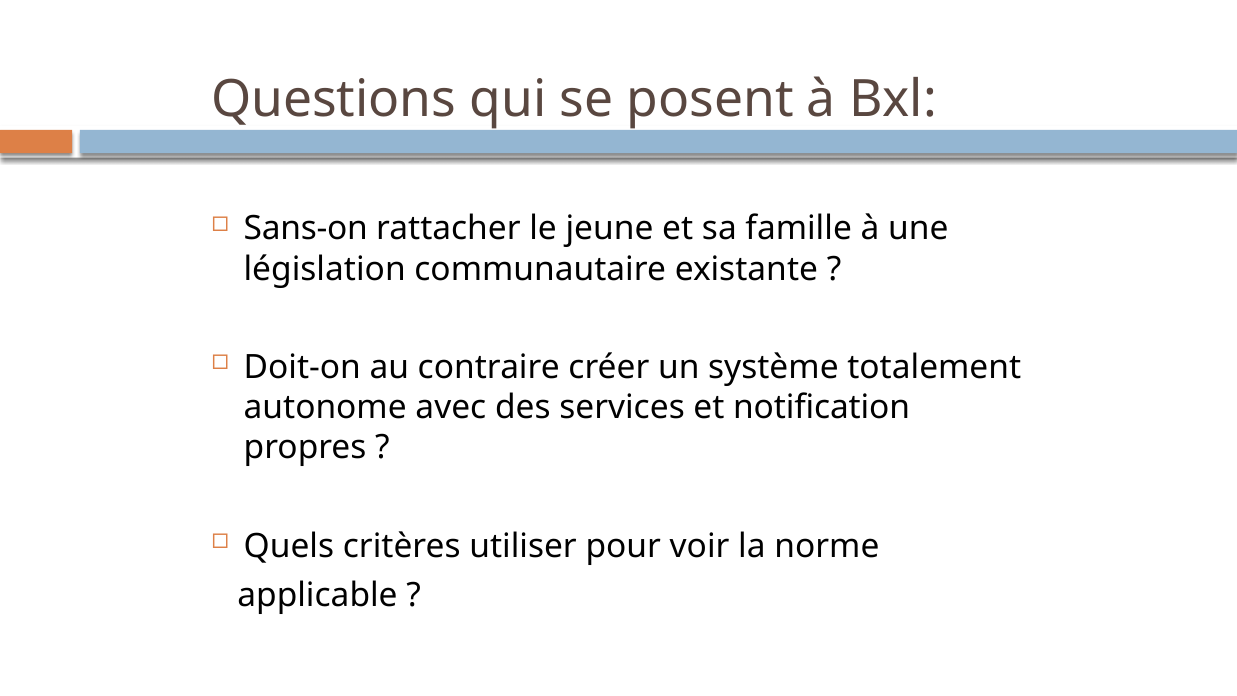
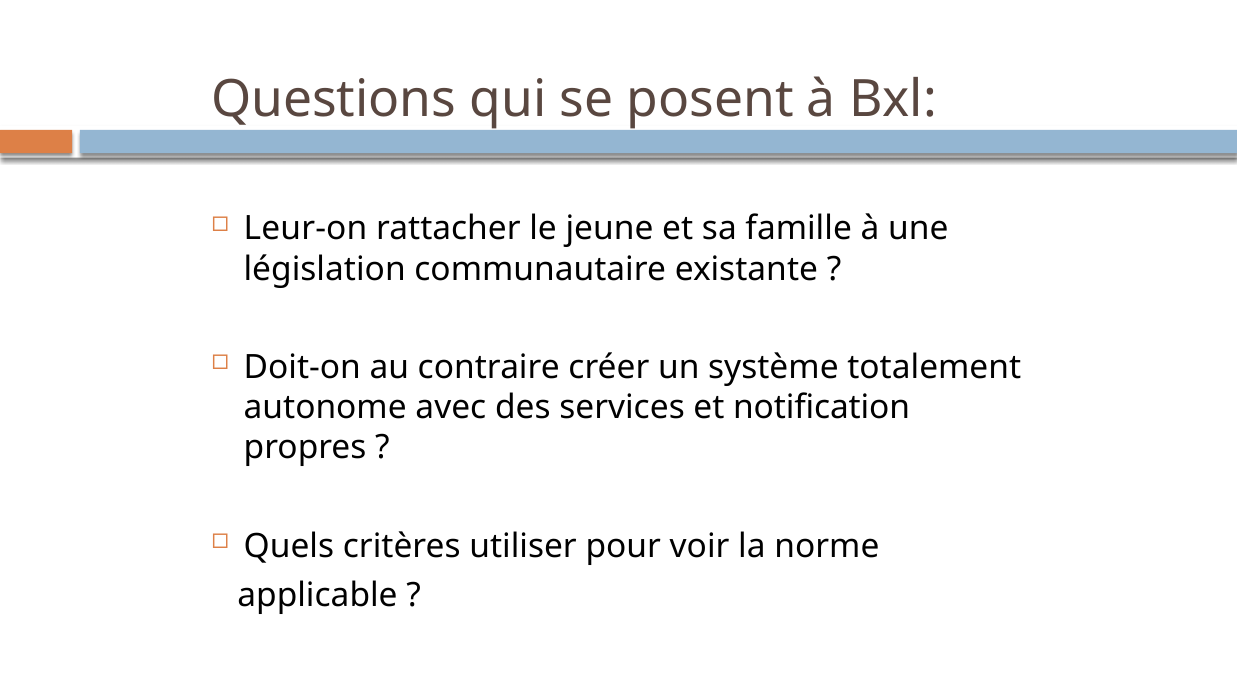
Sans-on: Sans-on -> Leur-on
